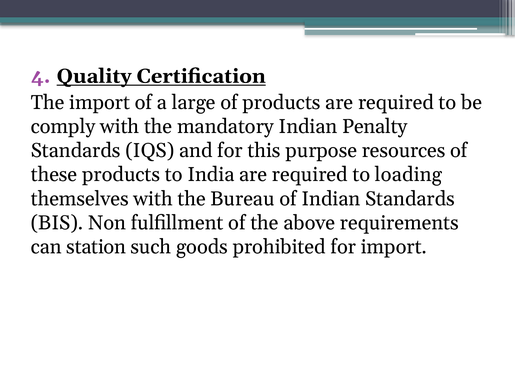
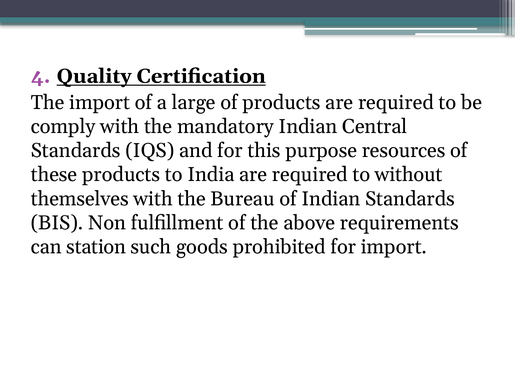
Penalty: Penalty -> Central
loading: loading -> without
